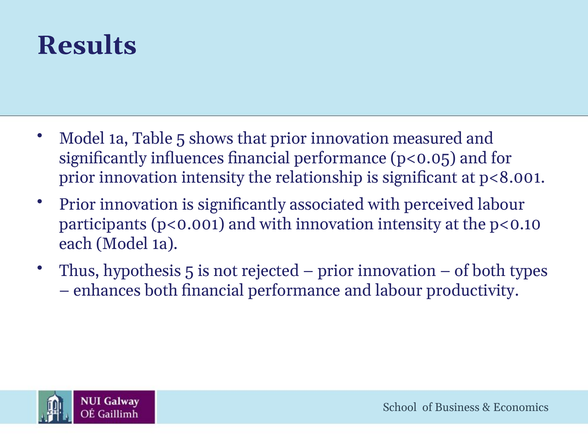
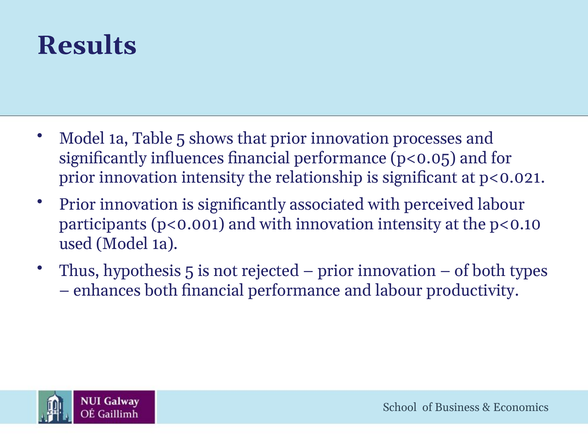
measured: measured -> processes
p<8.001: p<8.001 -> p<0.021
each: each -> used
